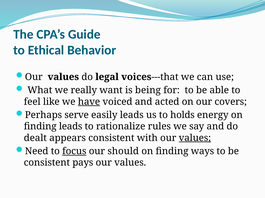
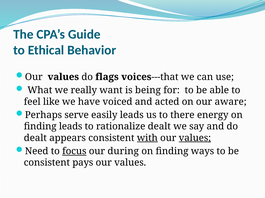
legal: legal -> flags
have underline: present -> none
covers: covers -> aware
holds: holds -> there
rationalize rules: rules -> dealt
with underline: none -> present
should: should -> during
